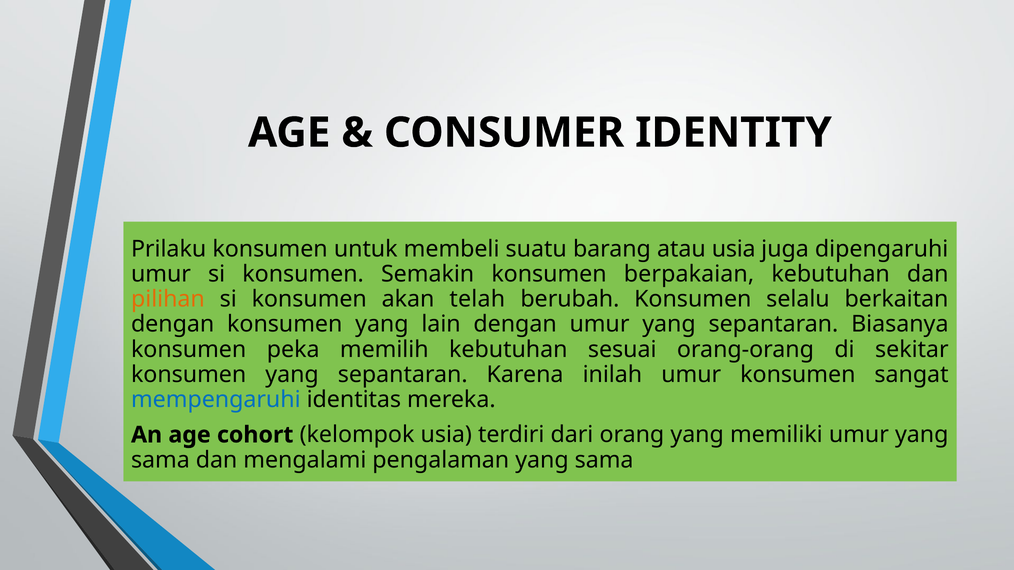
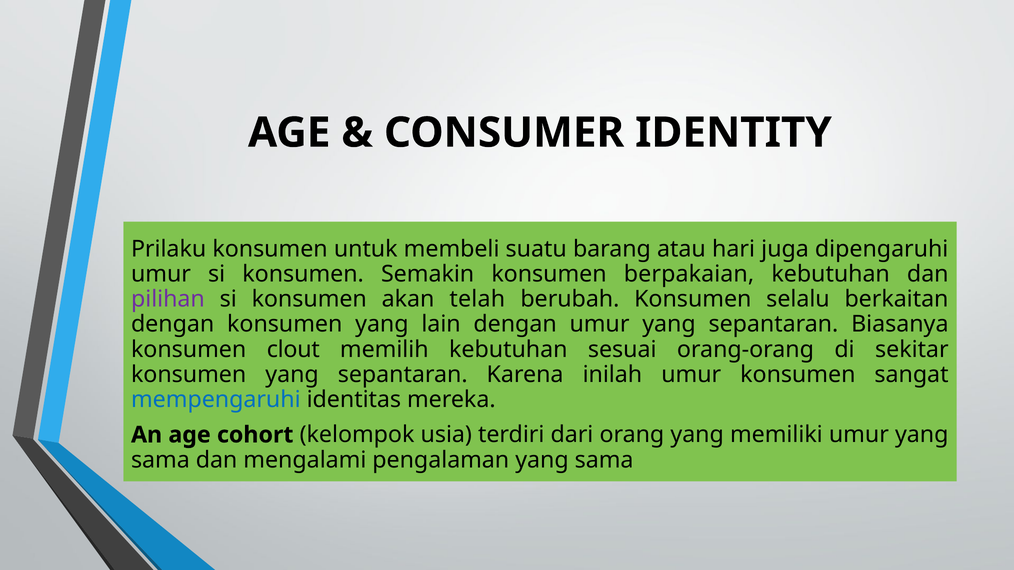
atau usia: usia -> hari
pilihan colour: orange -> purple
peka: peka -> clout
